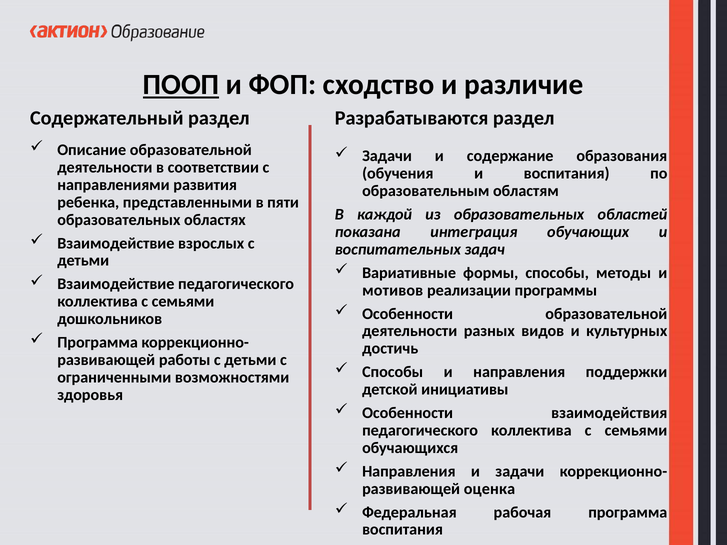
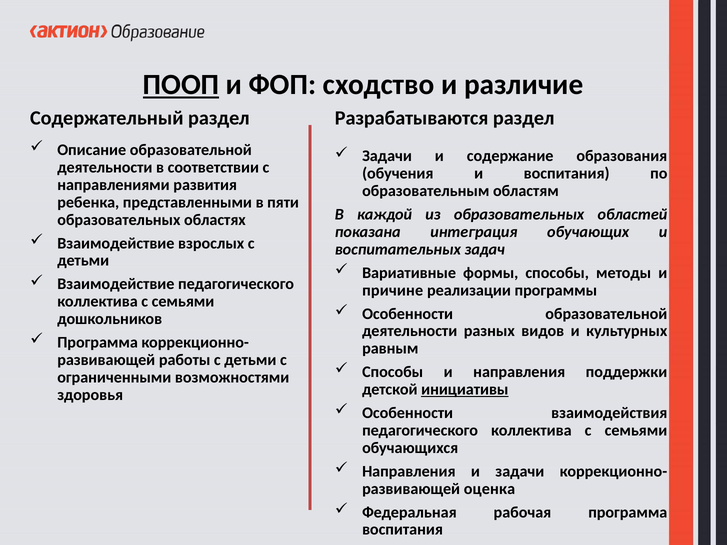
мотивов: мотивов -> причине
достичь: достичь -> равным
инициативы underline: none -> present
